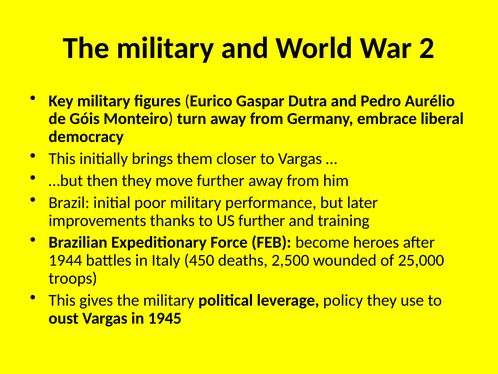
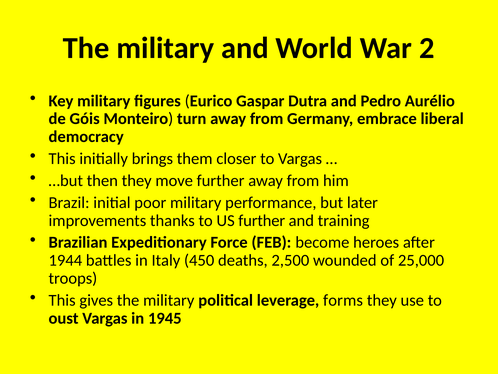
policy: policy -> forms
